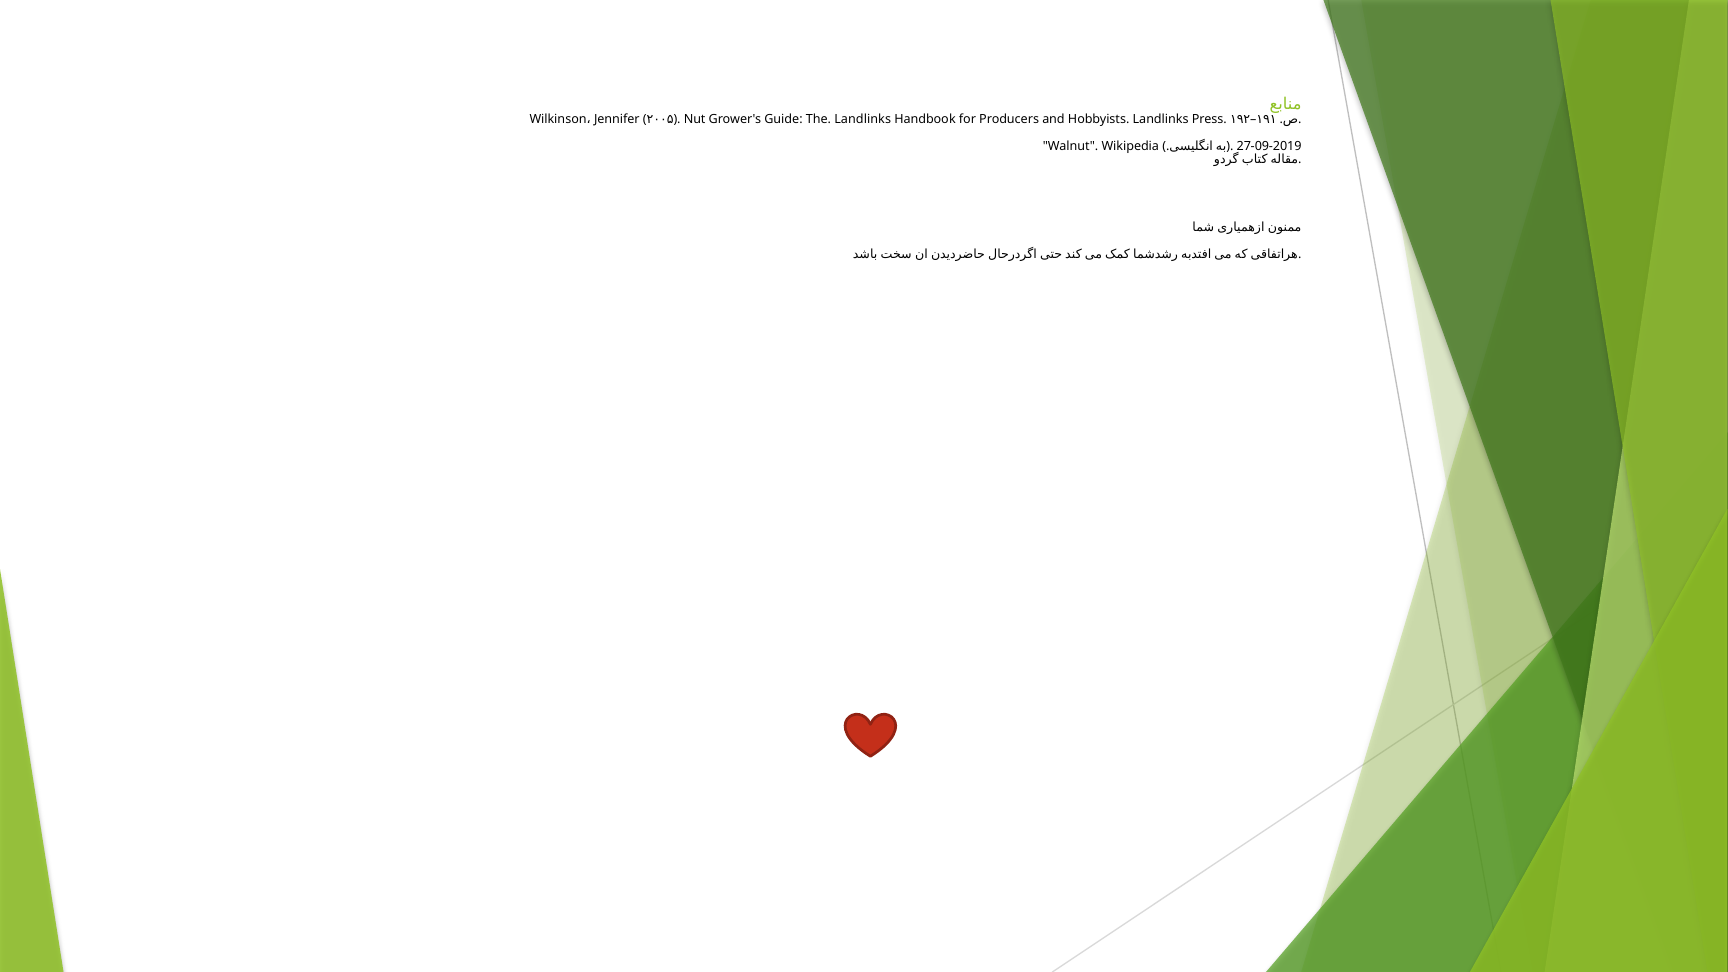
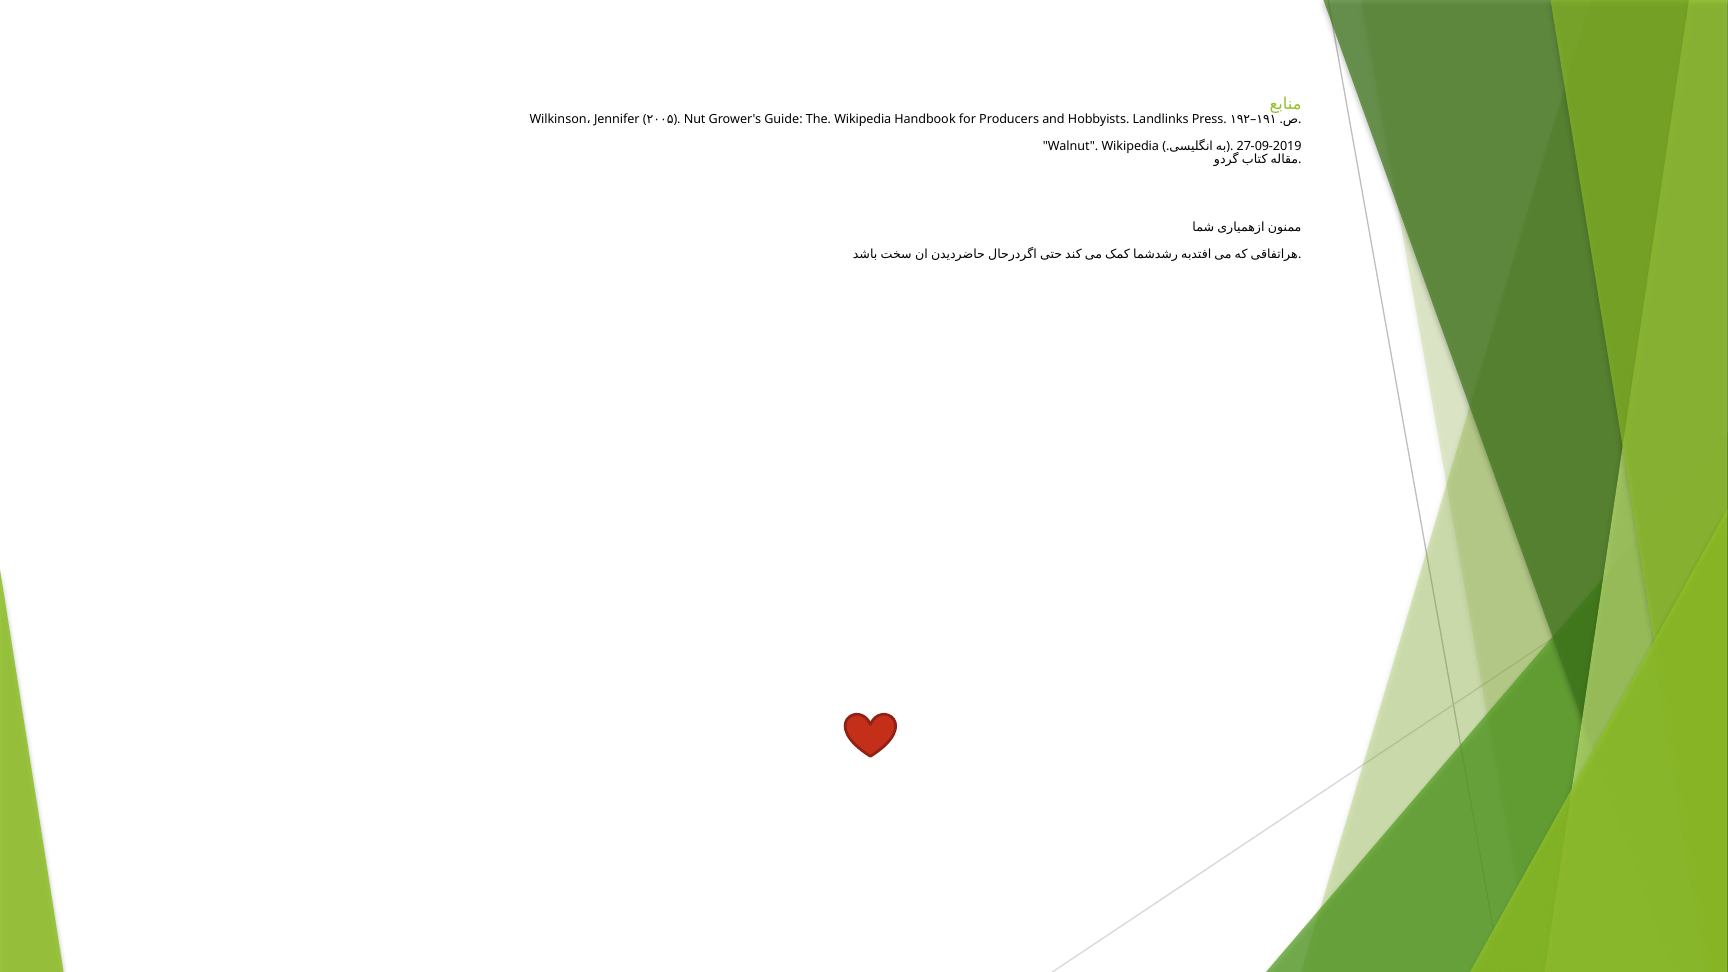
The Landlinks: Landlinks -> Wikipedia
